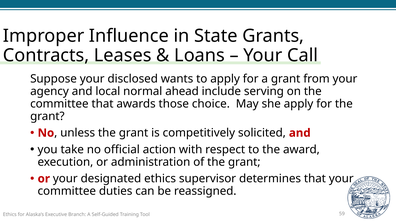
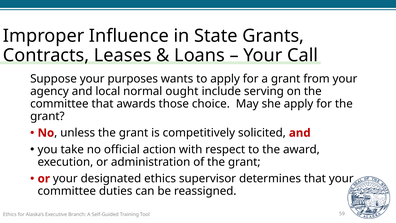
disclosed: disclosed -> purposes
ahead: ahead -> ought
